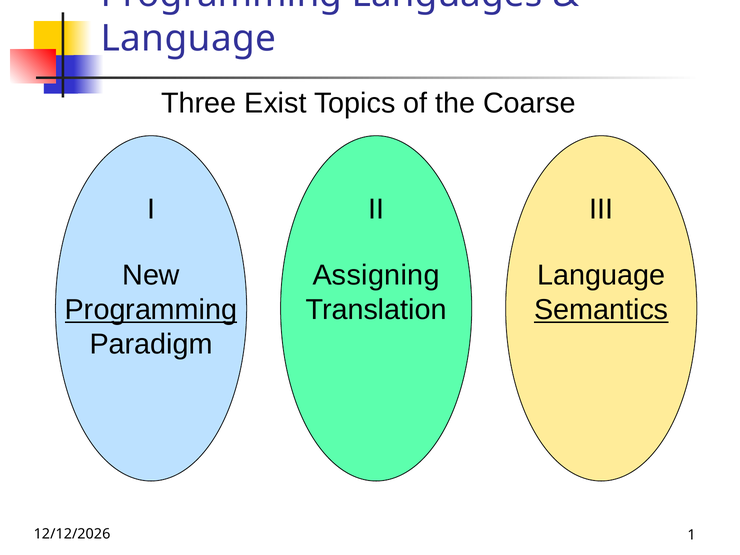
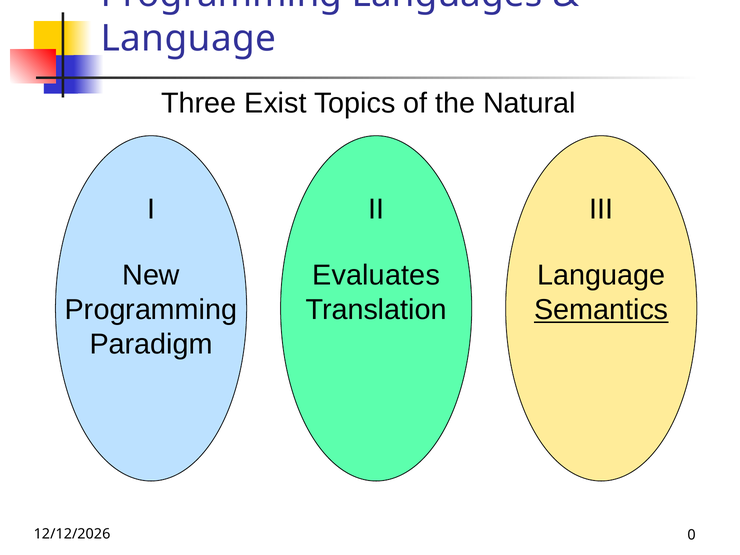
Coarse: Coarse -> Natural
Assigning: Assigning -> Evaluates
Programming at (151, 310) underline: present -> none
1: 1 -> 0
